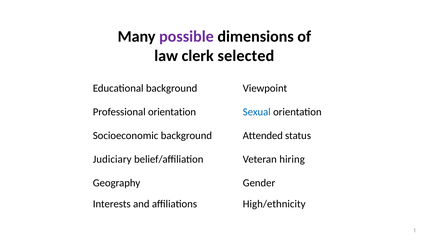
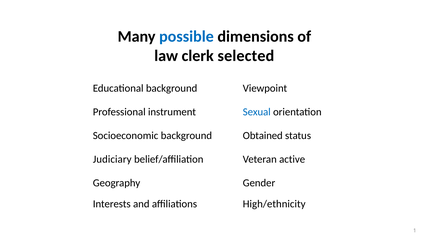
possible colour: purple -> blue
Professional orientation: orientation -> instrument
Attended: Attended -> Obtained
hiring: hiring -> active
